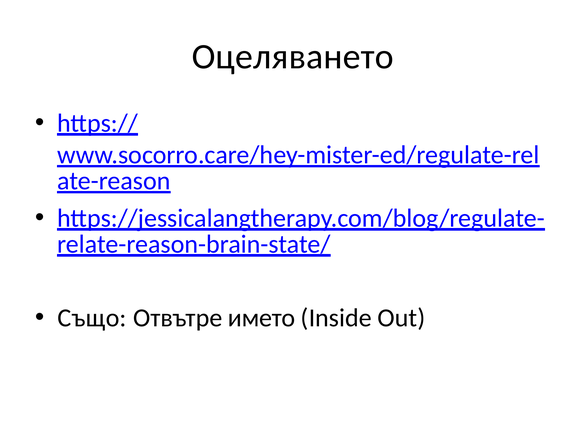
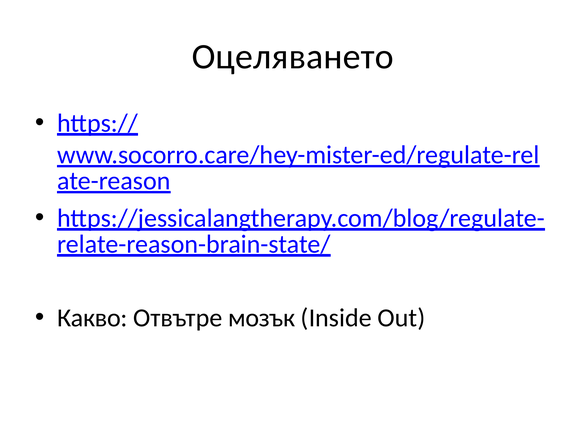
Също: Също -> Какво
името: името -> мозък
